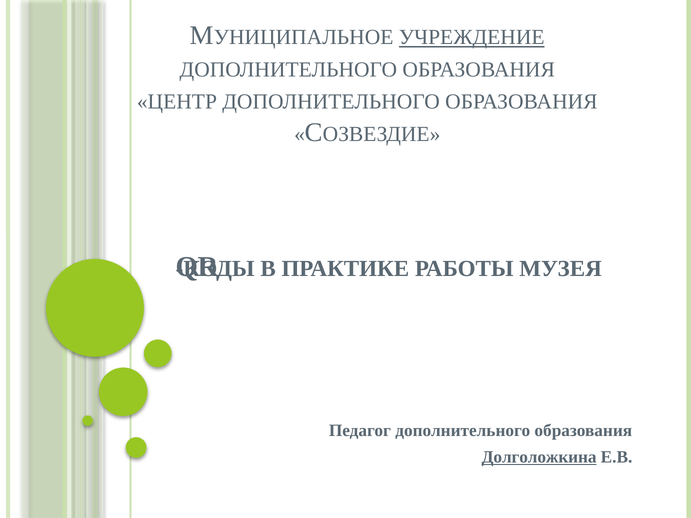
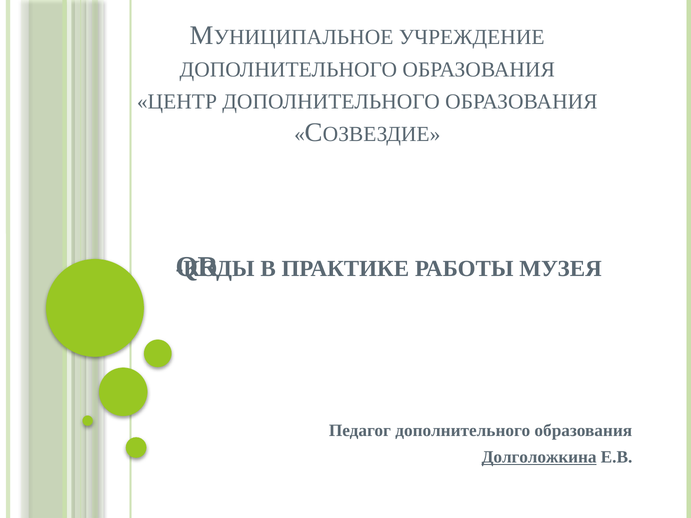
УЧРЕЖДЕНИЕ underline: present -> none
